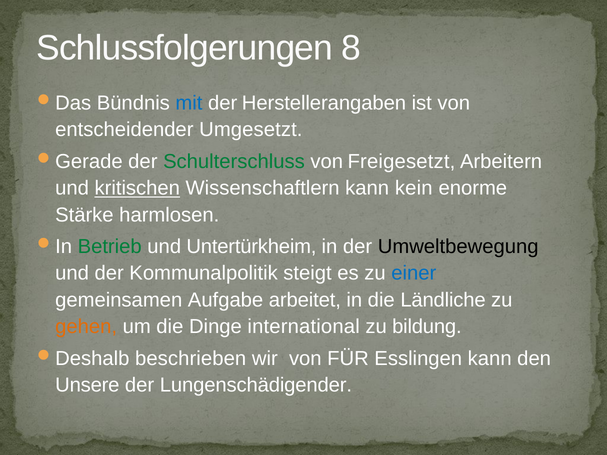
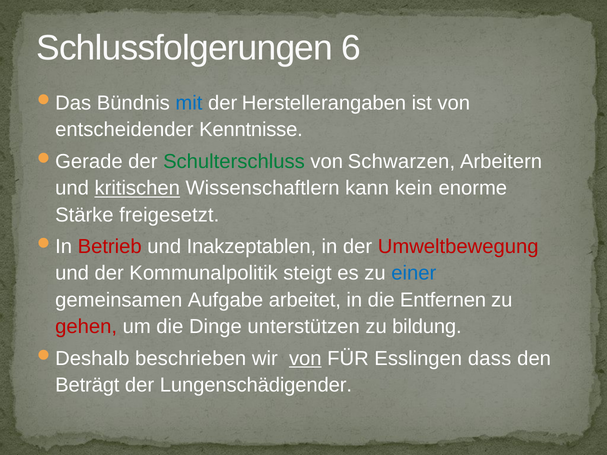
8: 8 -> 6
Umgesetzt: Umgesetzt -> Kenntnisse
Freigesetzt: Freigesetzt -> Schwarzen
harmlosen: harmlosen -> freigesetzt
Betrieb colour: green -> red
Untertürkheim: Untertürkheim -> Inakzeptablen
Umweltbewegung colour: black -> red
Ländliche: Ländliche -> Entfernen
gehen colour: orange -> red
international: international -> unterstützen
von at (305, 359) underline: none -> present
Esslingen kann: kann -> dass
Unsere: Unsere -> Beträgt
